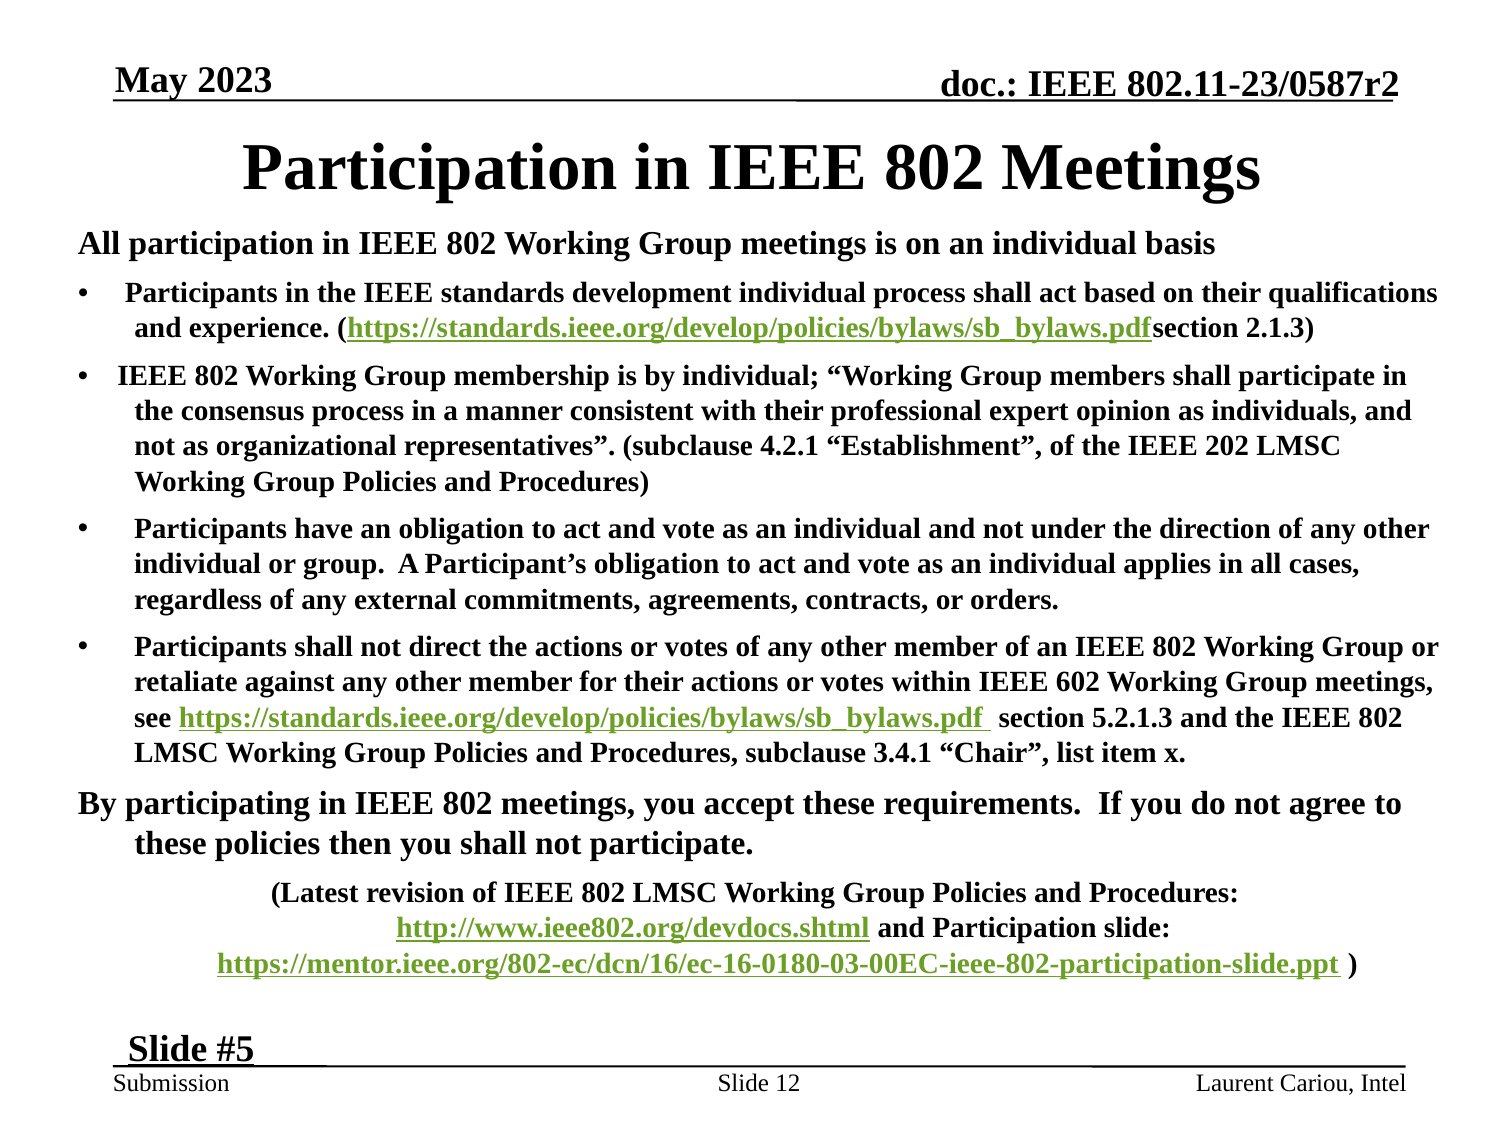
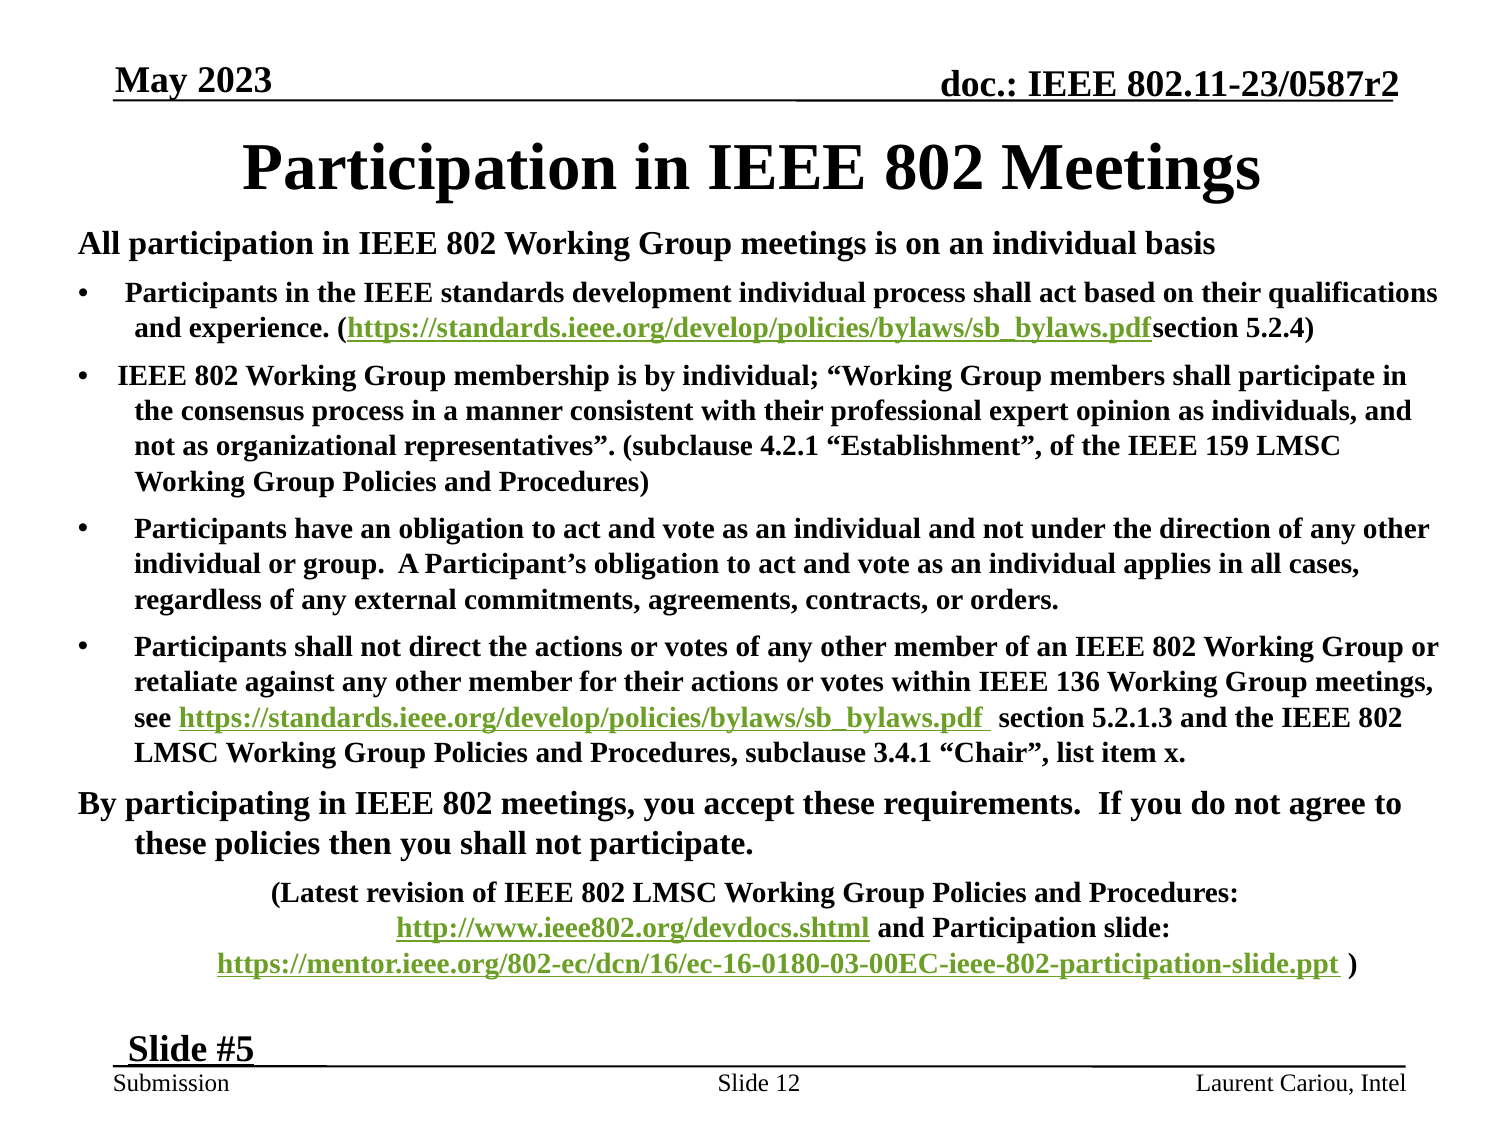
2.1.3: 2.1.3 -> 5.2.4
202: 202 -> 159
602: 602 -> 136
